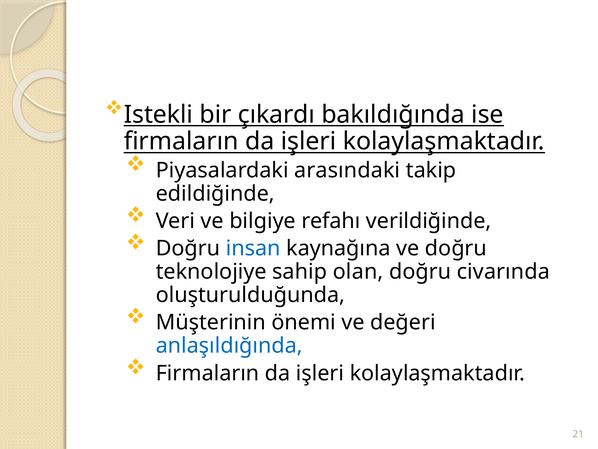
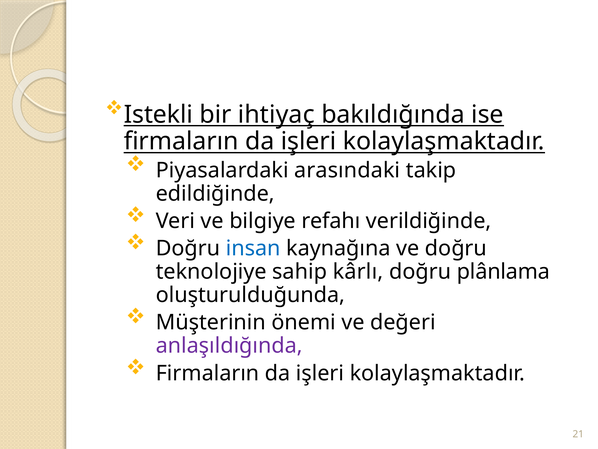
çıkardı: çıkardı -> ihtiyaç
olan: olan -> kârlı
civarında: civarında -> plânlama
anlaşıldığında colour: blue -> purple
